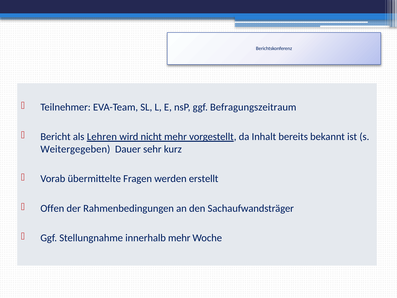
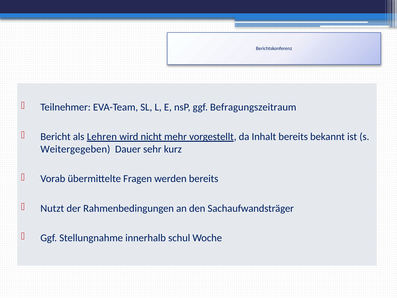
werden erstellt: erstellt -> bereits
Offen: Offen -> Nutzt
innerhalb mehr: mehr -> schul
